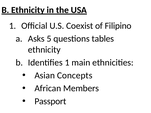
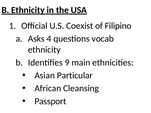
5: 5 -> 4
tables: tables -> vocab
Identifies 1: 1 -> 9
Concepts: Concepts -> Particular
Members: Members -> Cleansing
